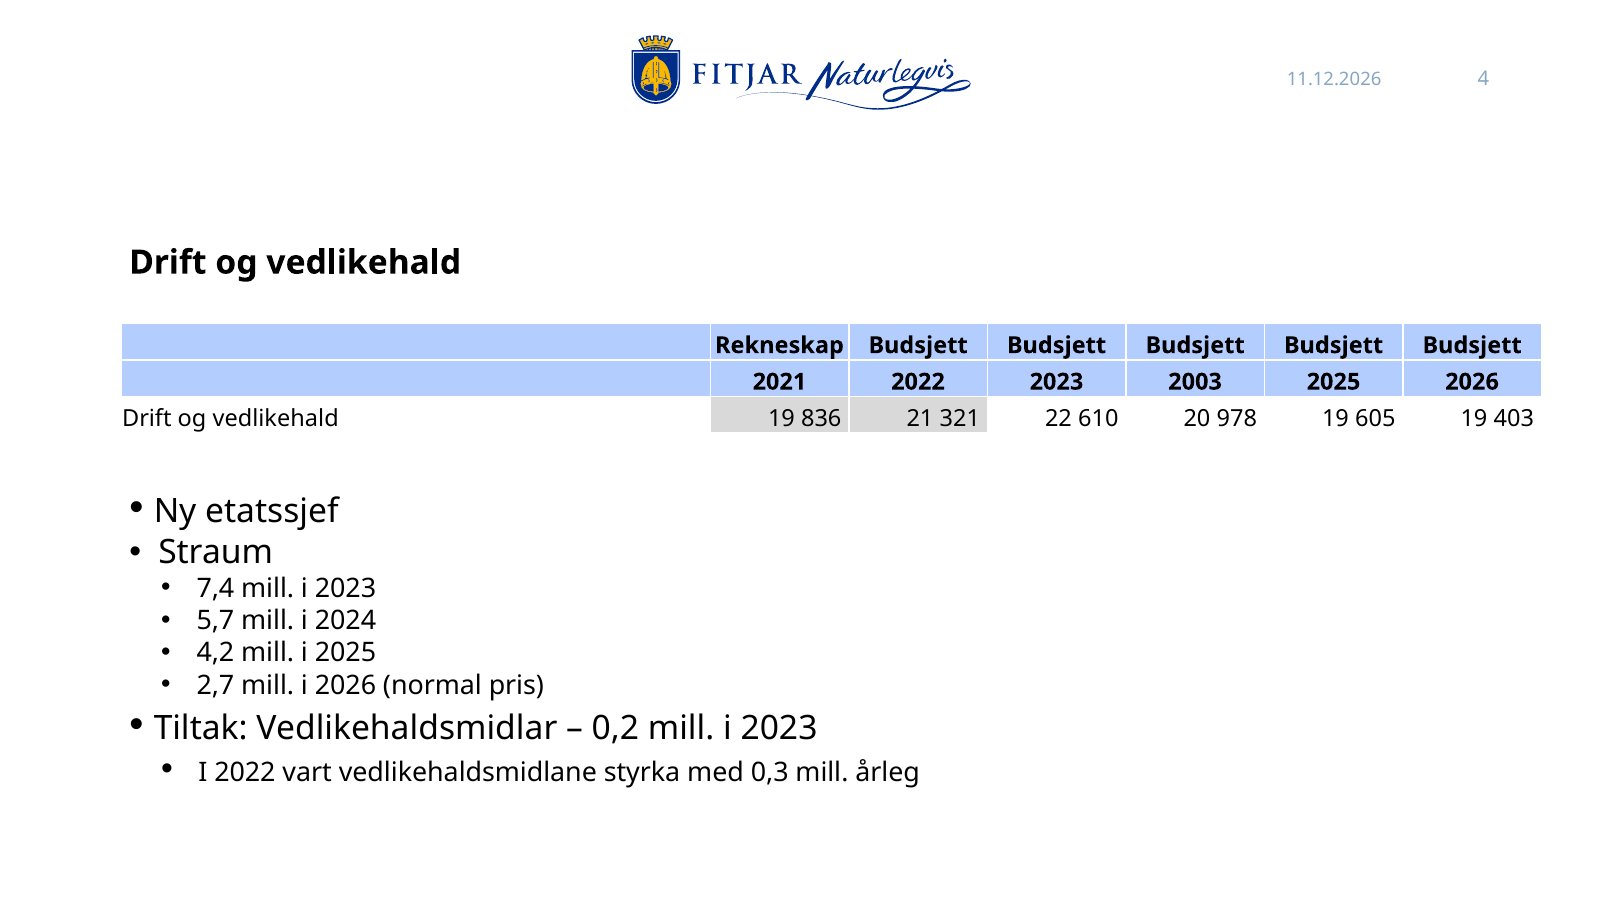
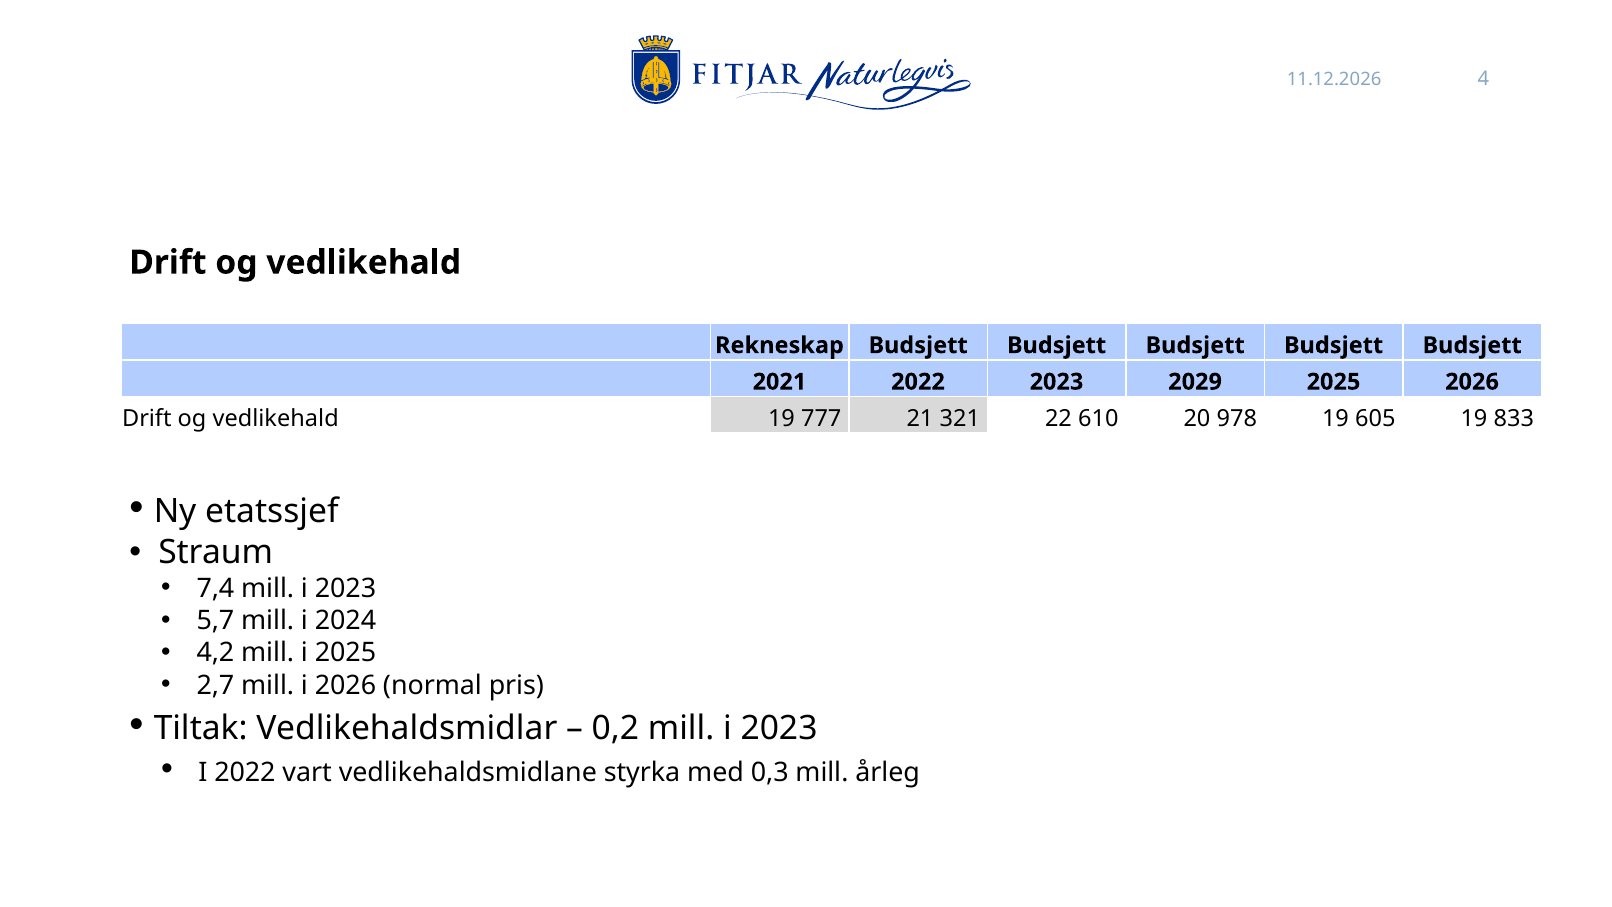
2003: 2003 -> 2029
836: 836 -> 777
403: 403 -> 833
